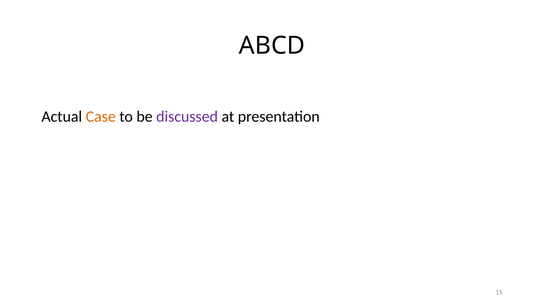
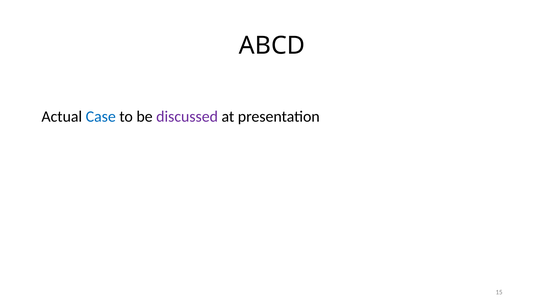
Case colour: orange -> blue
